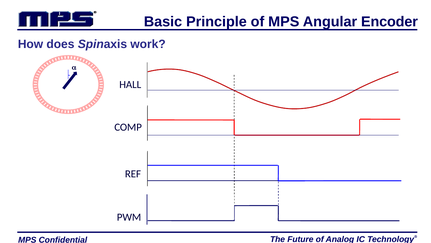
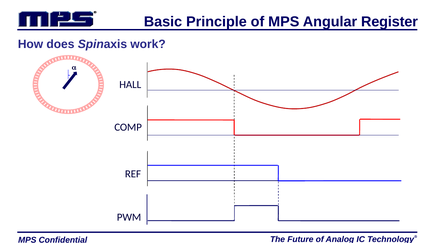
Encoder: Encoder -> Register
